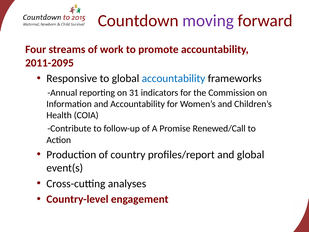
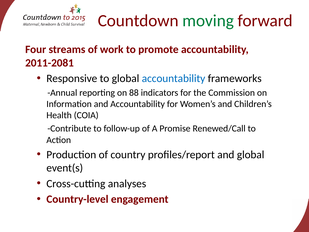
moving colour: purple -> green
2011-2095: 2011-2095 -> 2011-2081
31: 31 -> 88
